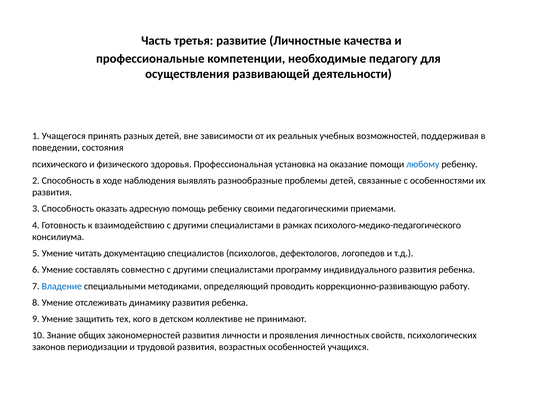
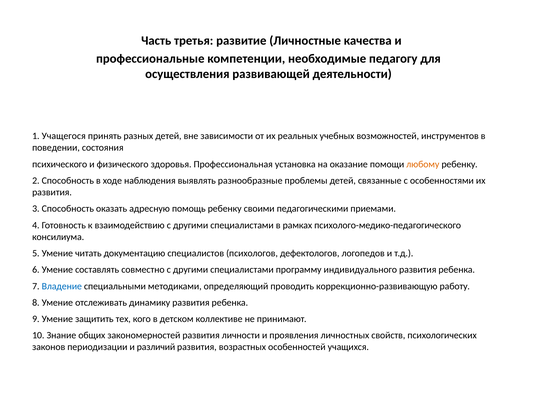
поддерживая: поддерживая -> инструментов
любому colour: blue -> orange
трудовой: трудовой -> различий
